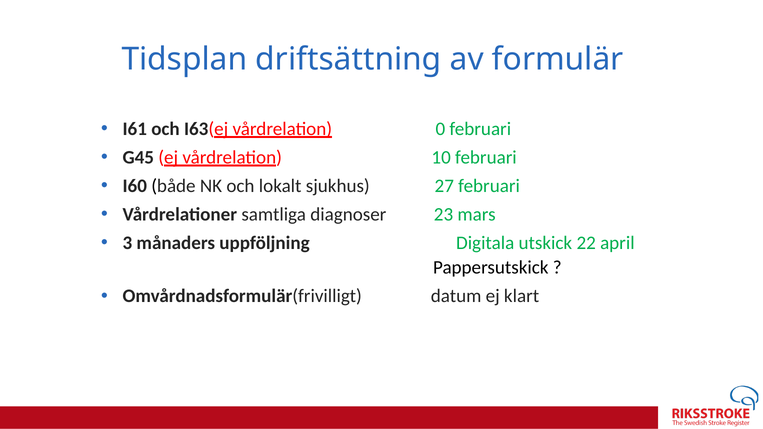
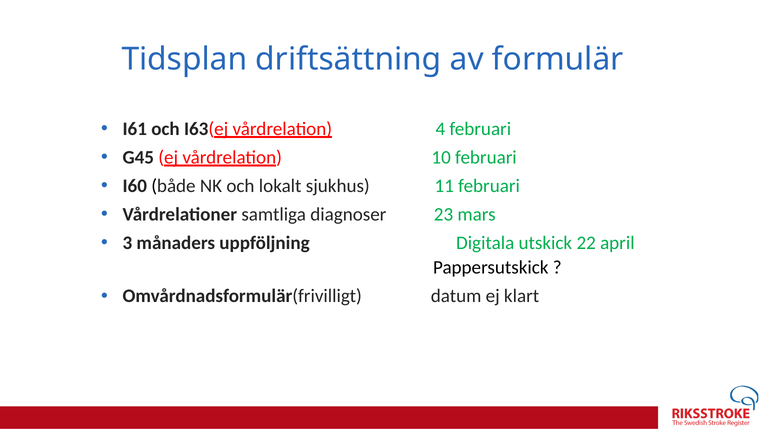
0: 0 -> 4
27: 27 -> 11
